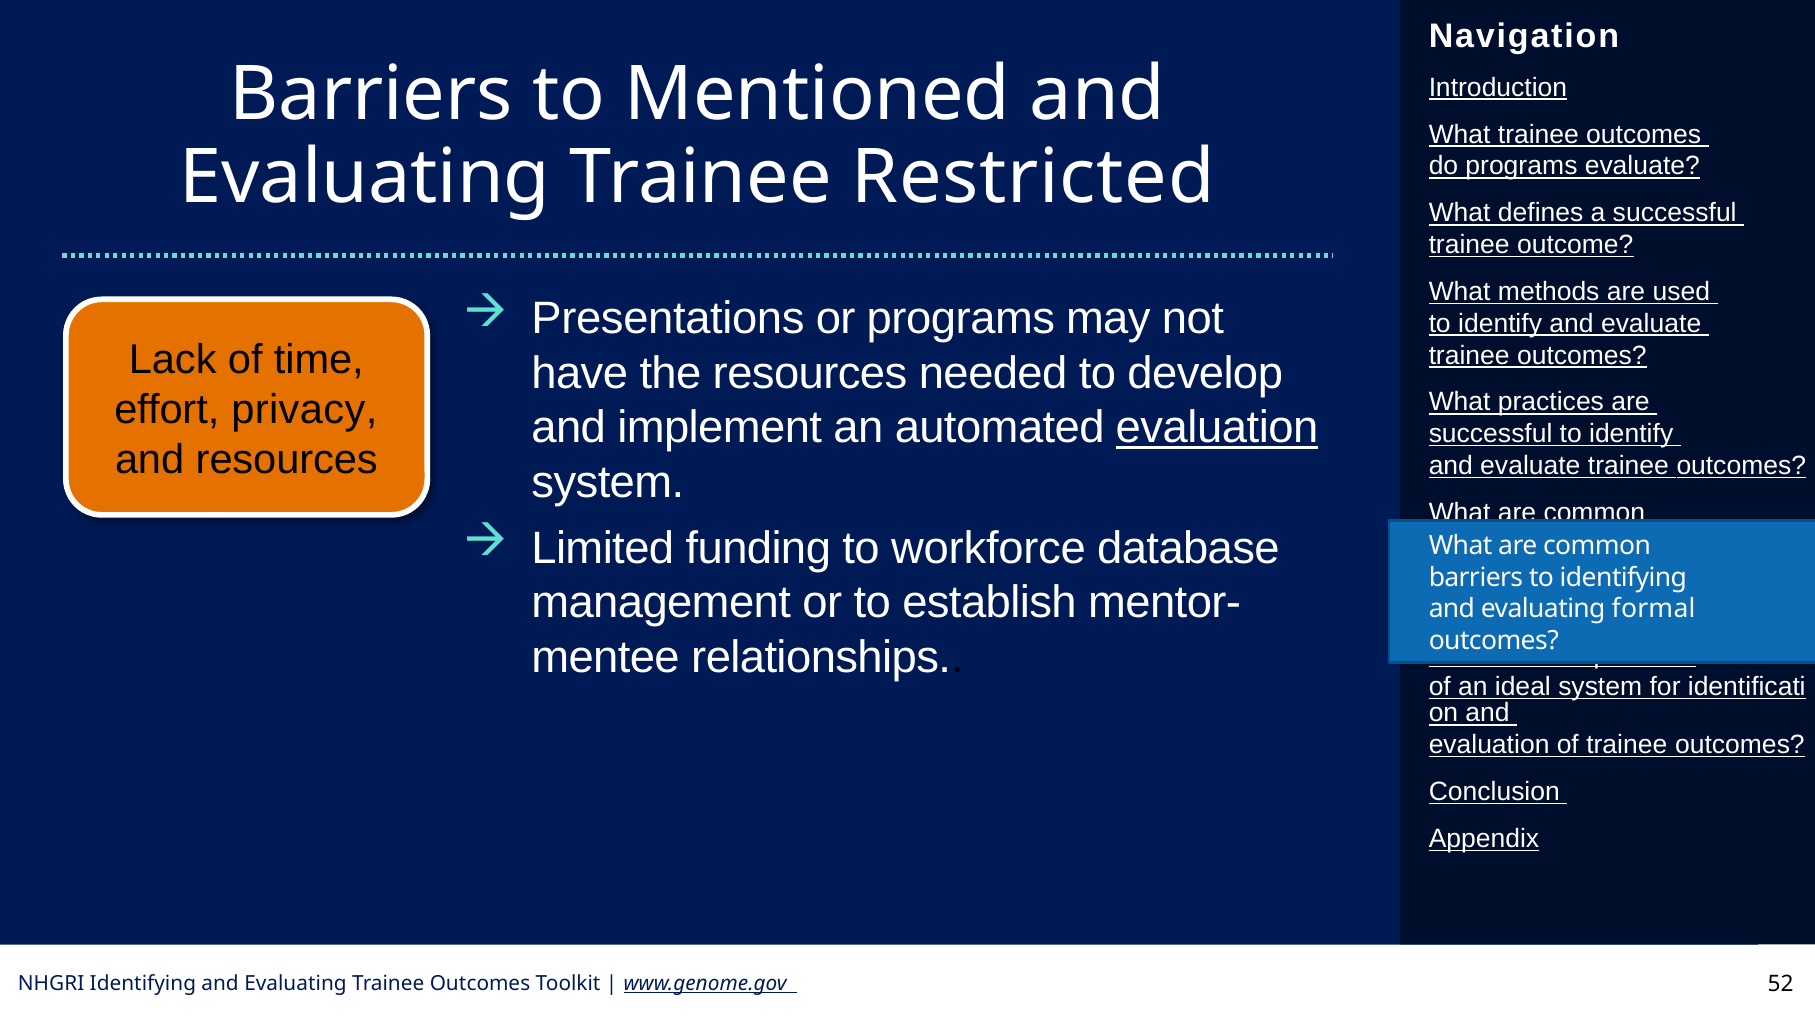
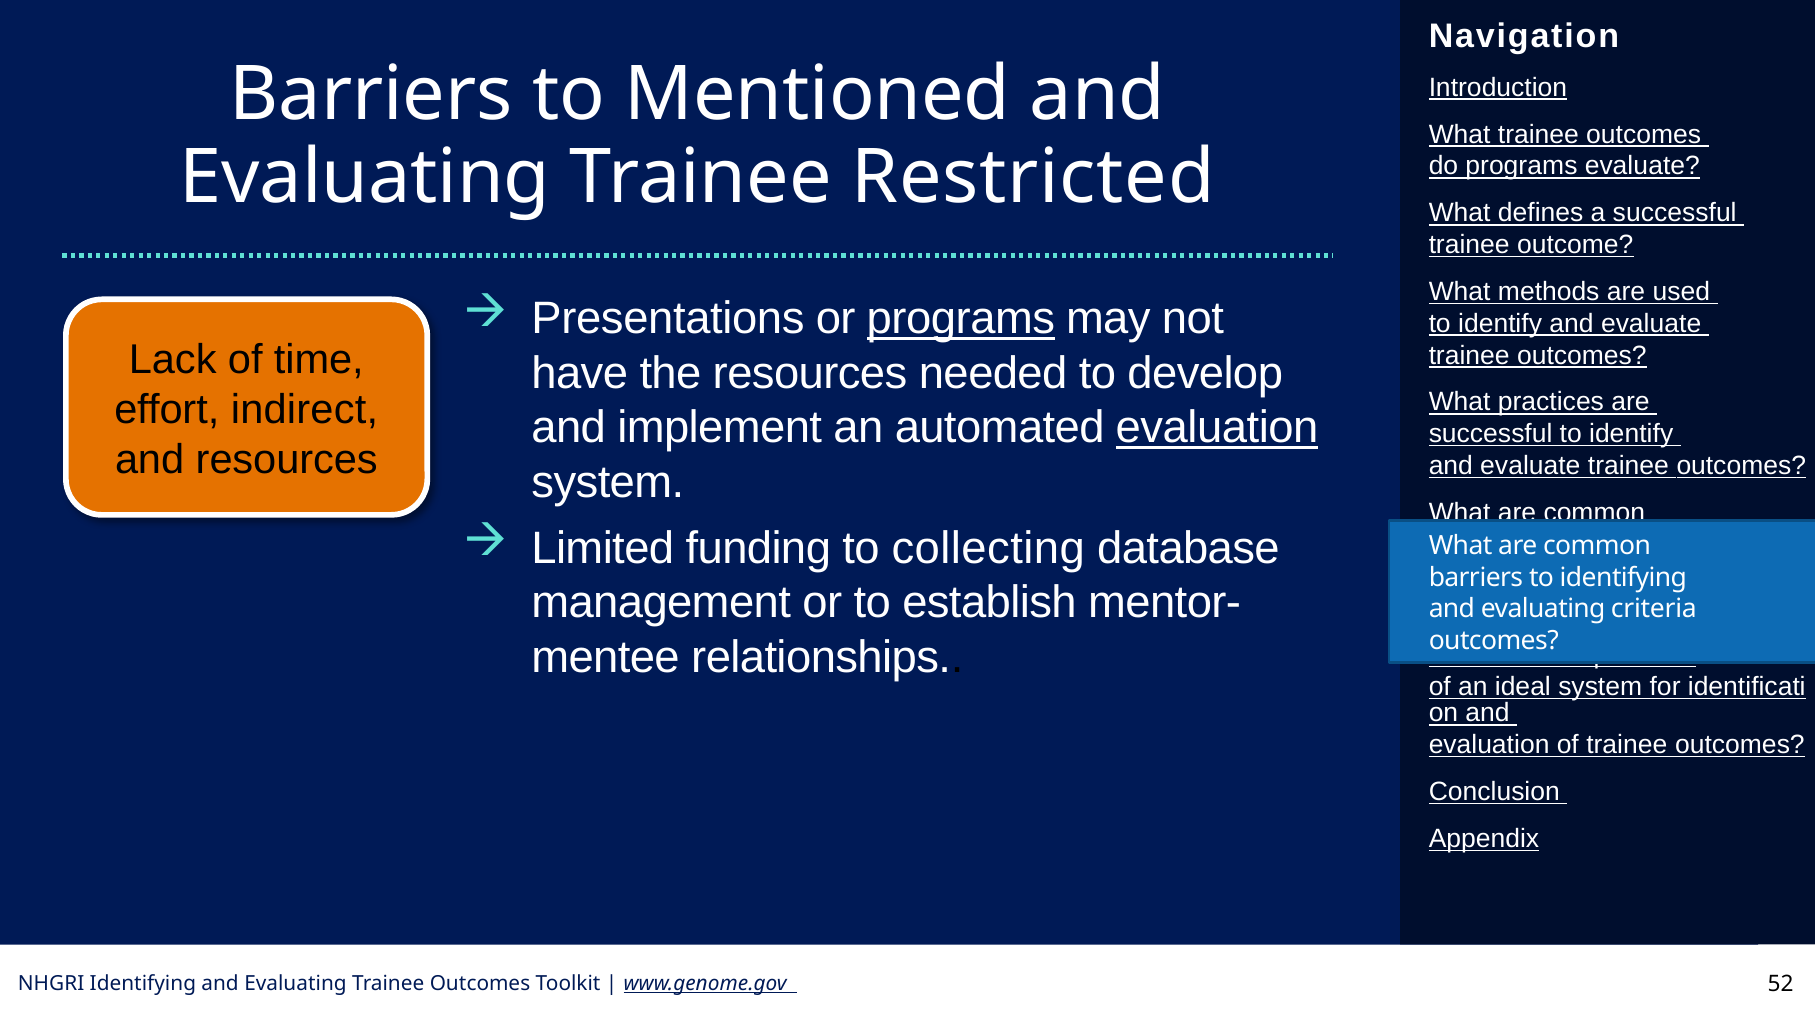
programs at (961, 319) underline: none -> present
privacy: privacy -> indirect
workforce: workforce -> collecting
formal: formal -> criteria
